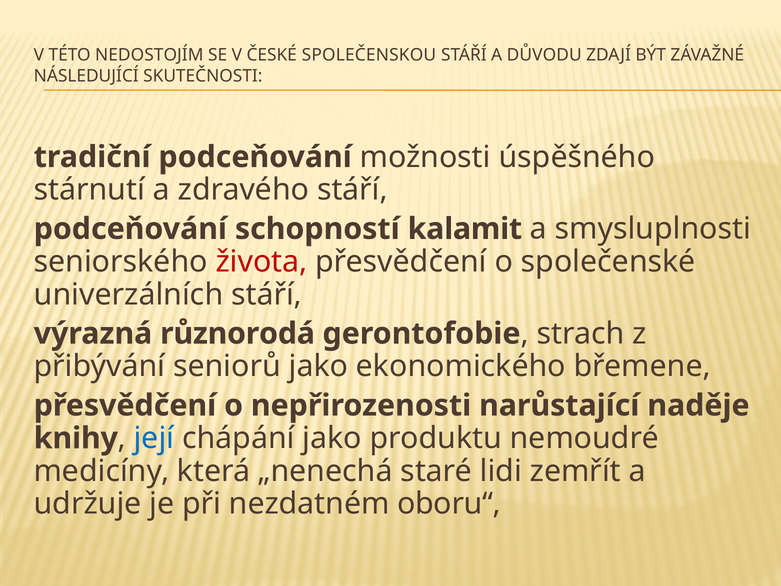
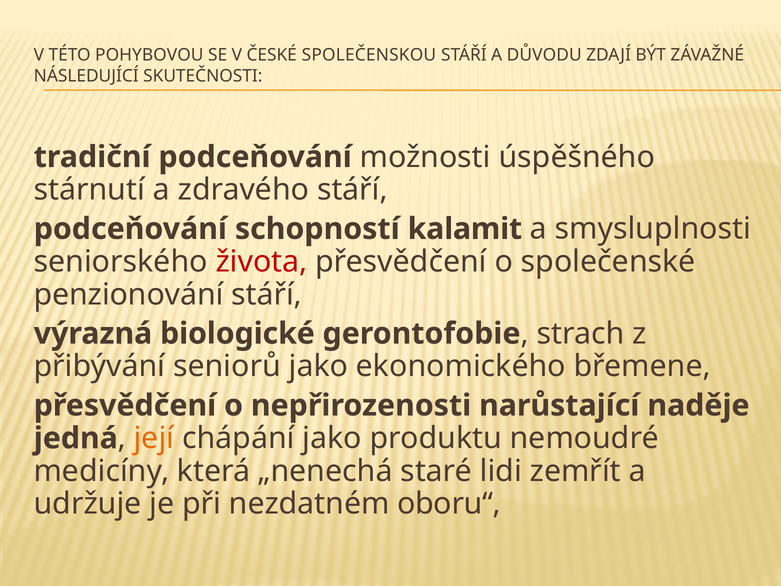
NEDOSTOJÍM: NEDOSTOJÍM -> POHYBOVOU
univerzálních: univerzálních -> penzionování
různorodá: různorodá -> biologické
knihy: knihy -> jedná
její colour: blue -> orange
